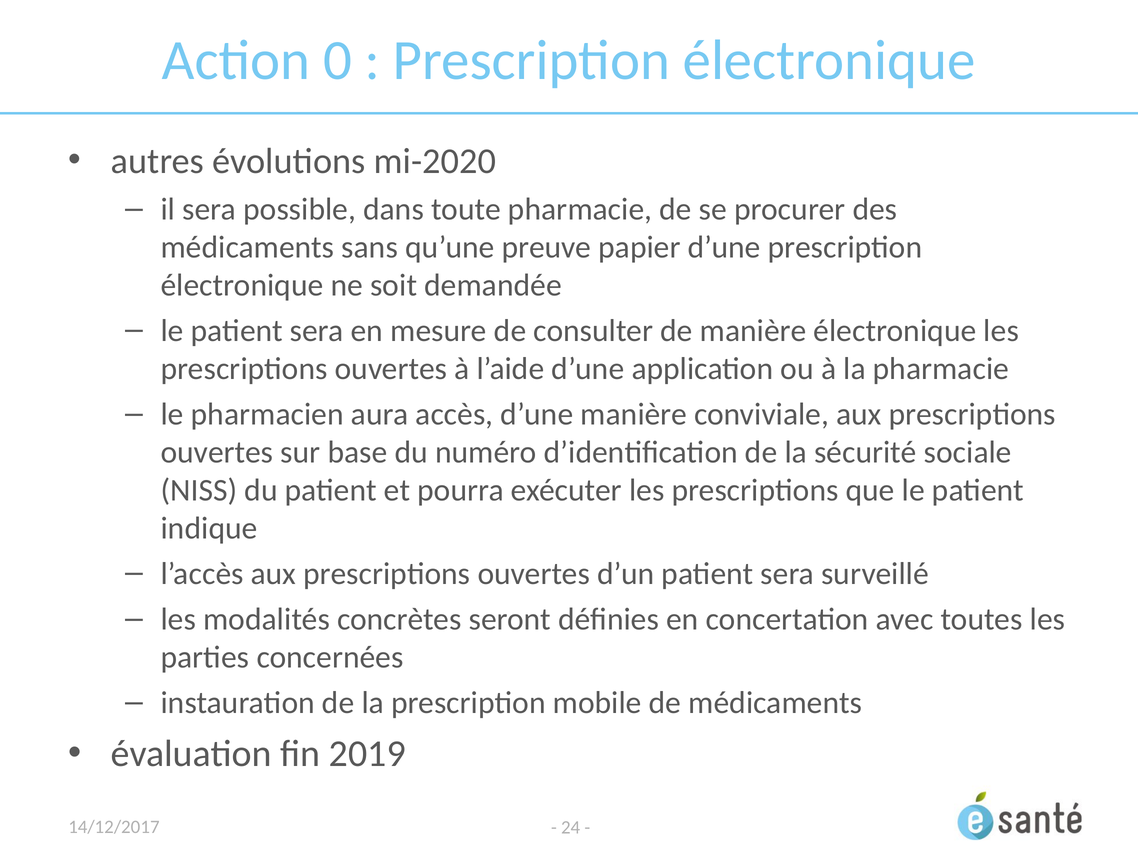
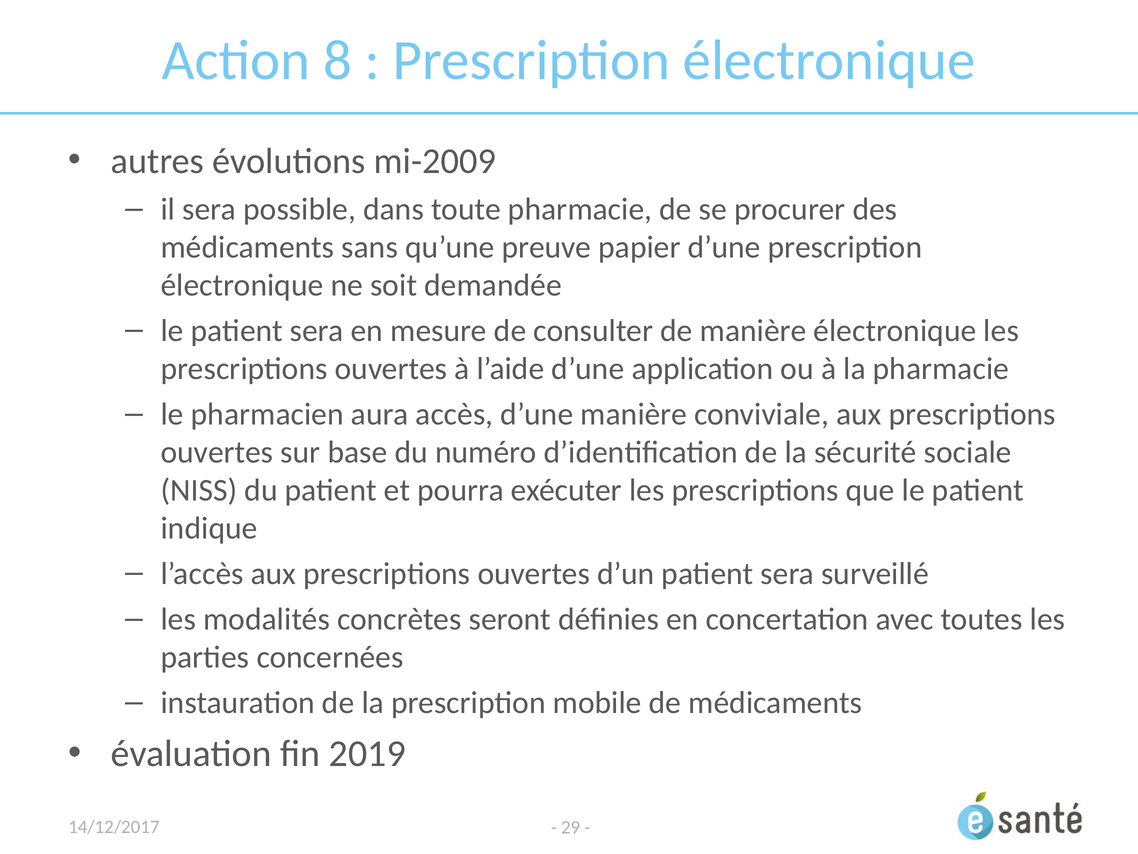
0: 0 -> 8
mi-2020: mi-2020 -> mi-2009
24: 24 -> 29
